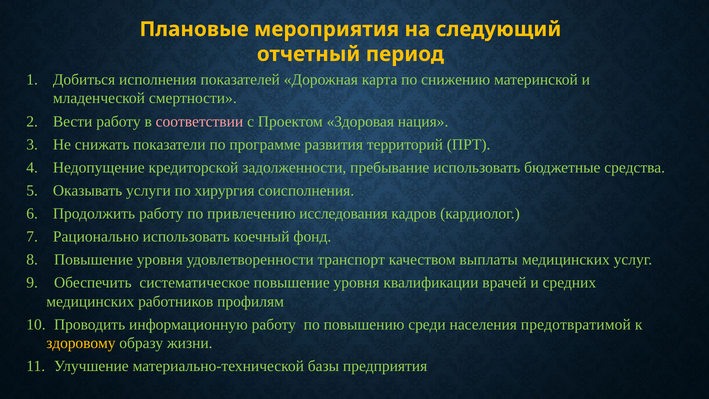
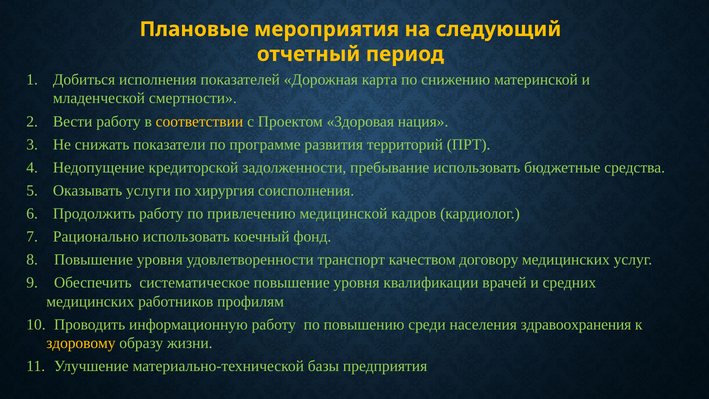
соответствии colour: pink -> yellow
исследования: исследования -> медицинской
выплаты: выплаты -> договору
предотвратимой: предотвратимой -> здравоохранения
